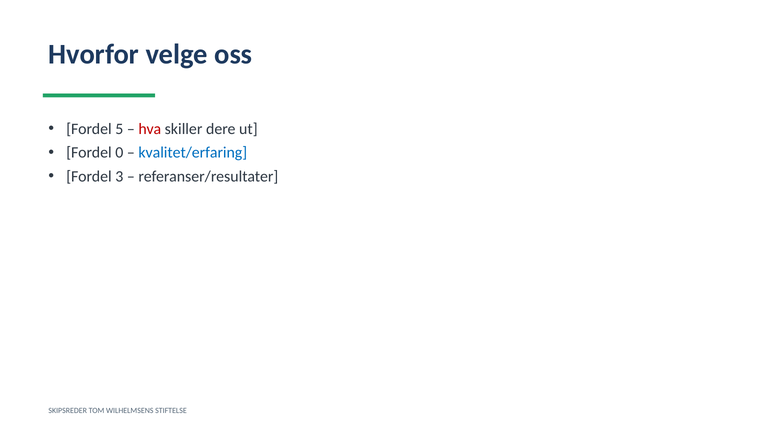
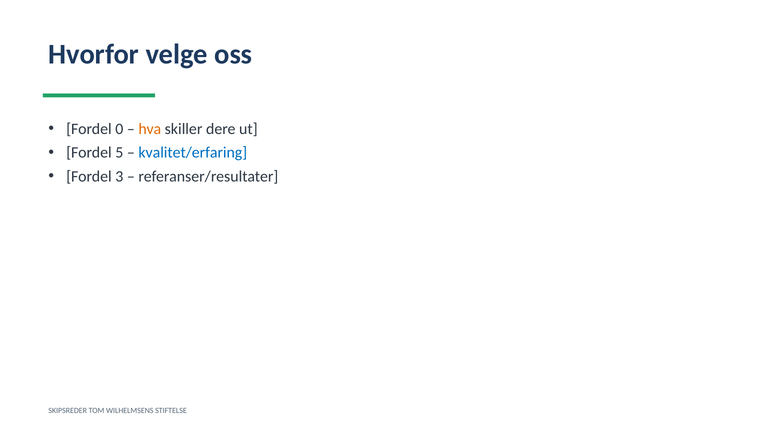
5: 5 -> 0
hva colour: red -> orange
0: 0 -> 5
